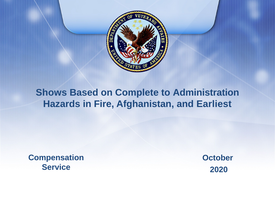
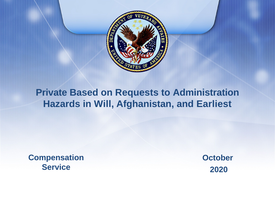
Shows: Shows -> Private
Complete: Complete -> Requests
Fire: Fire -> Will
